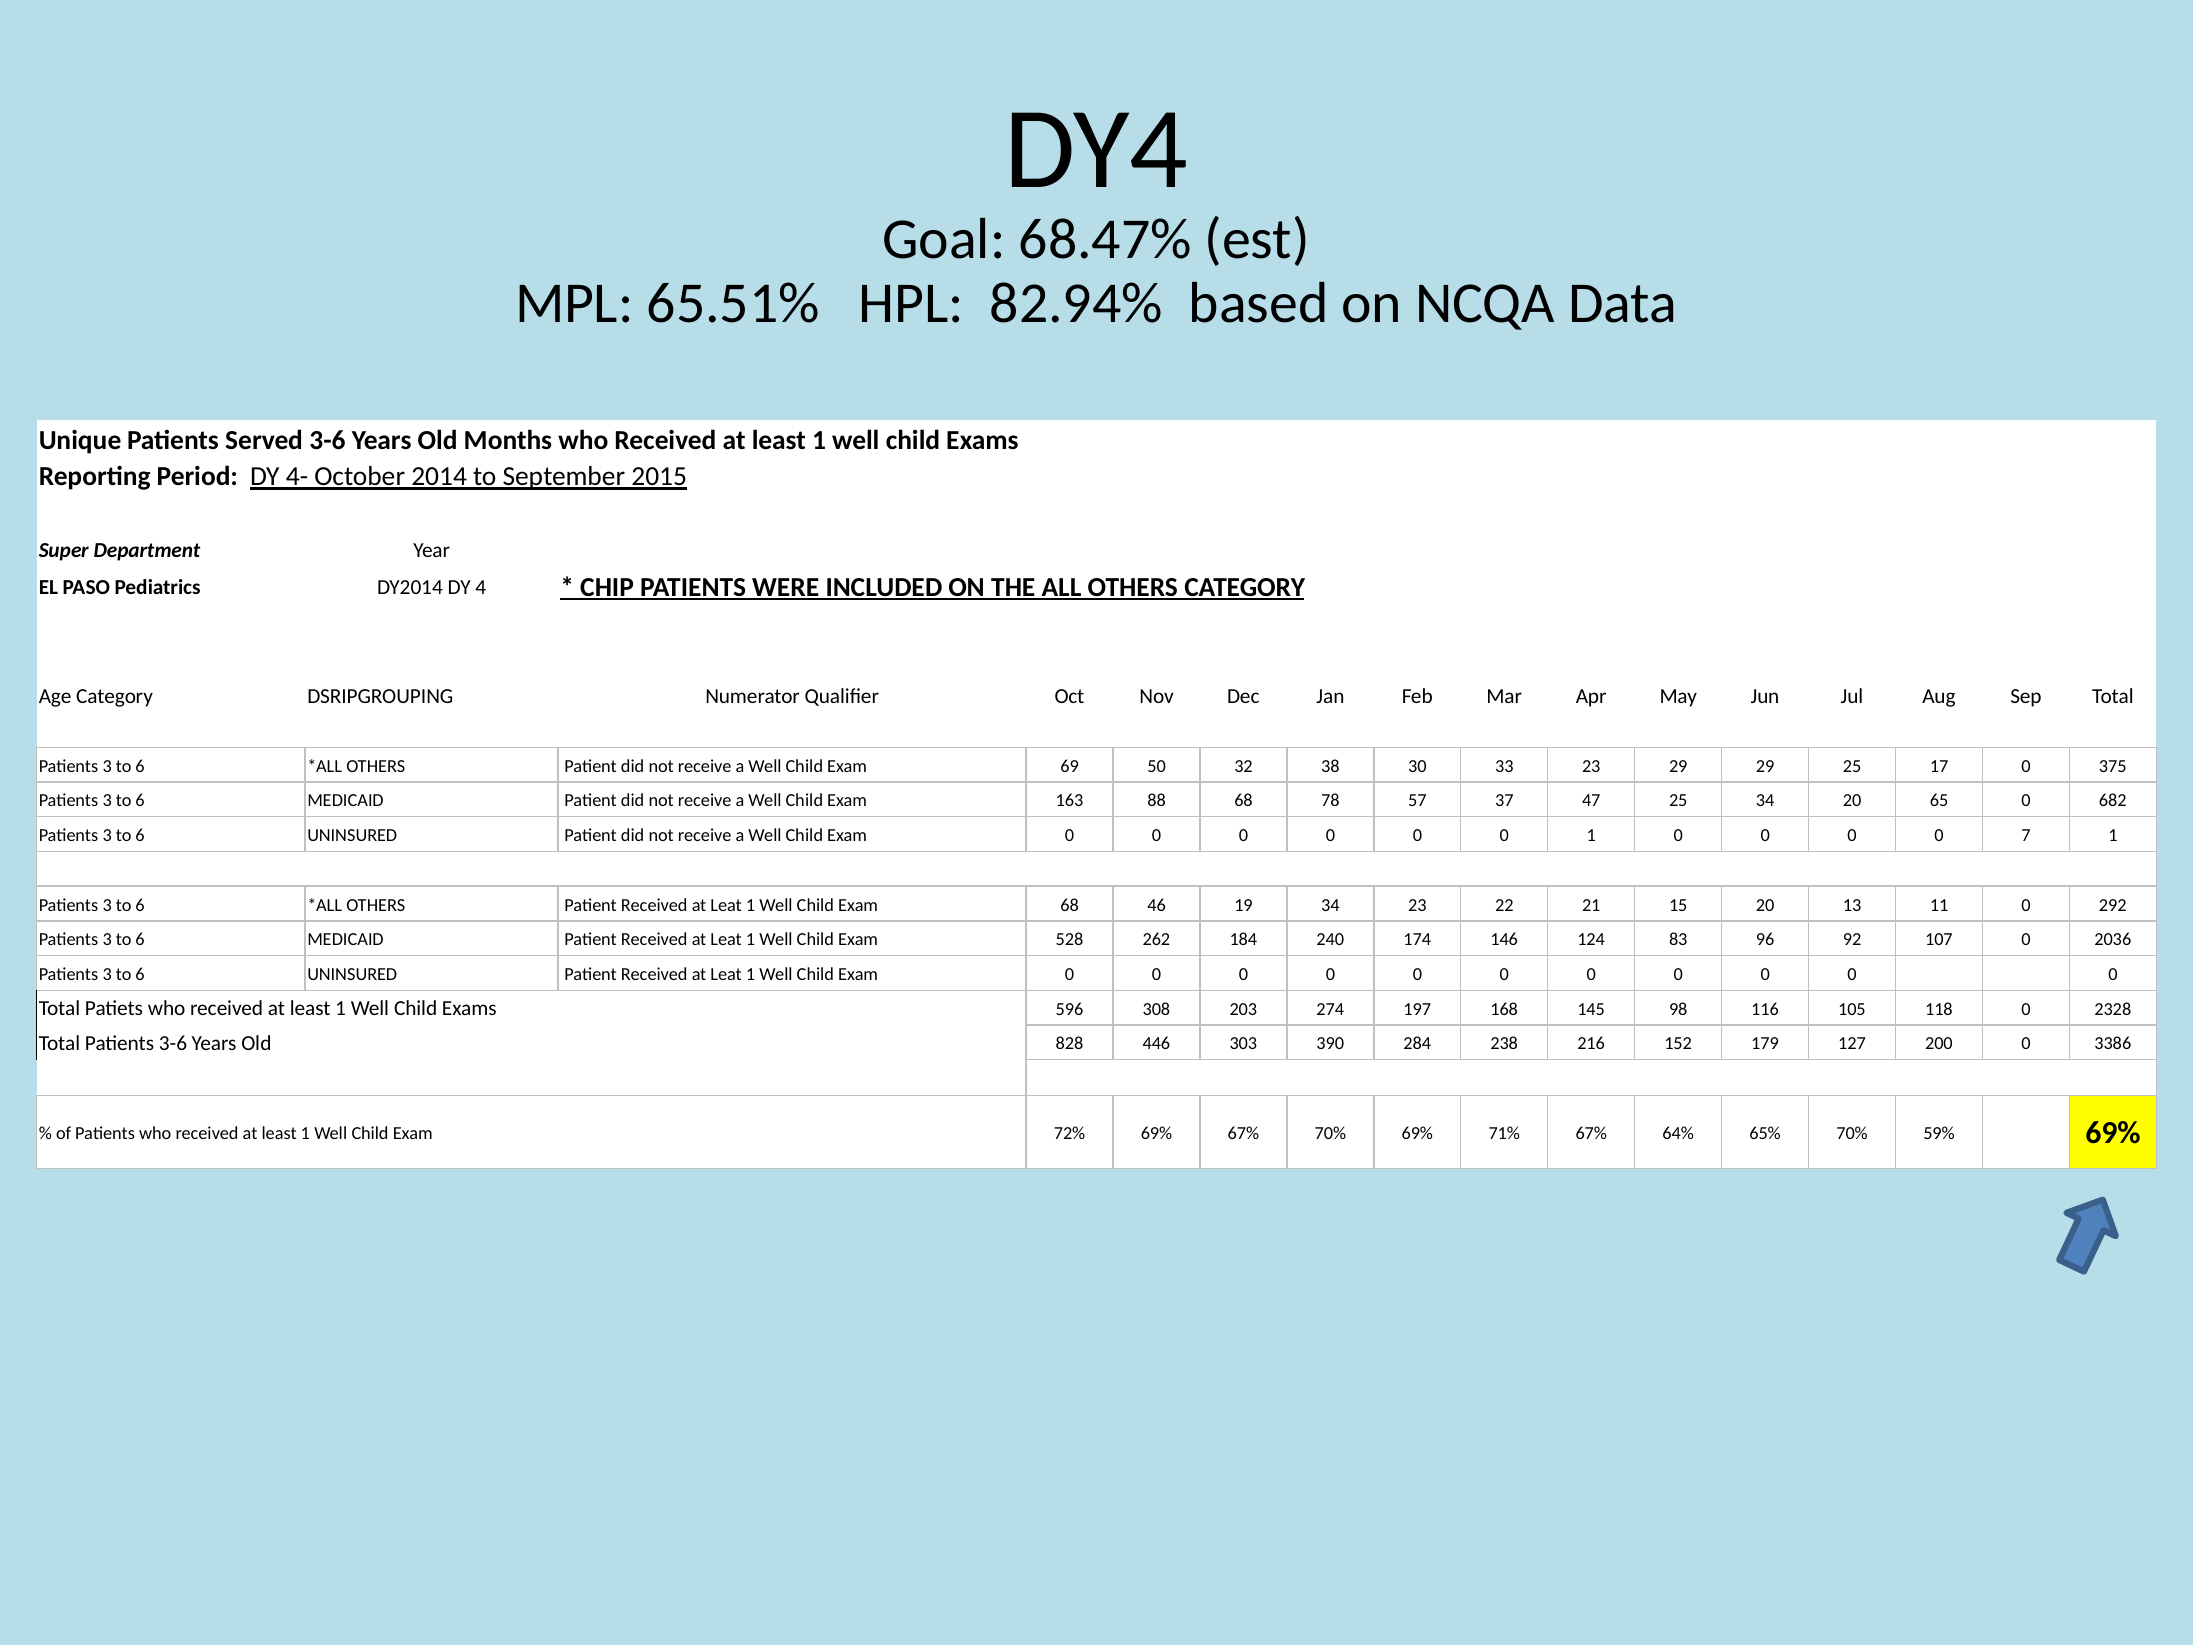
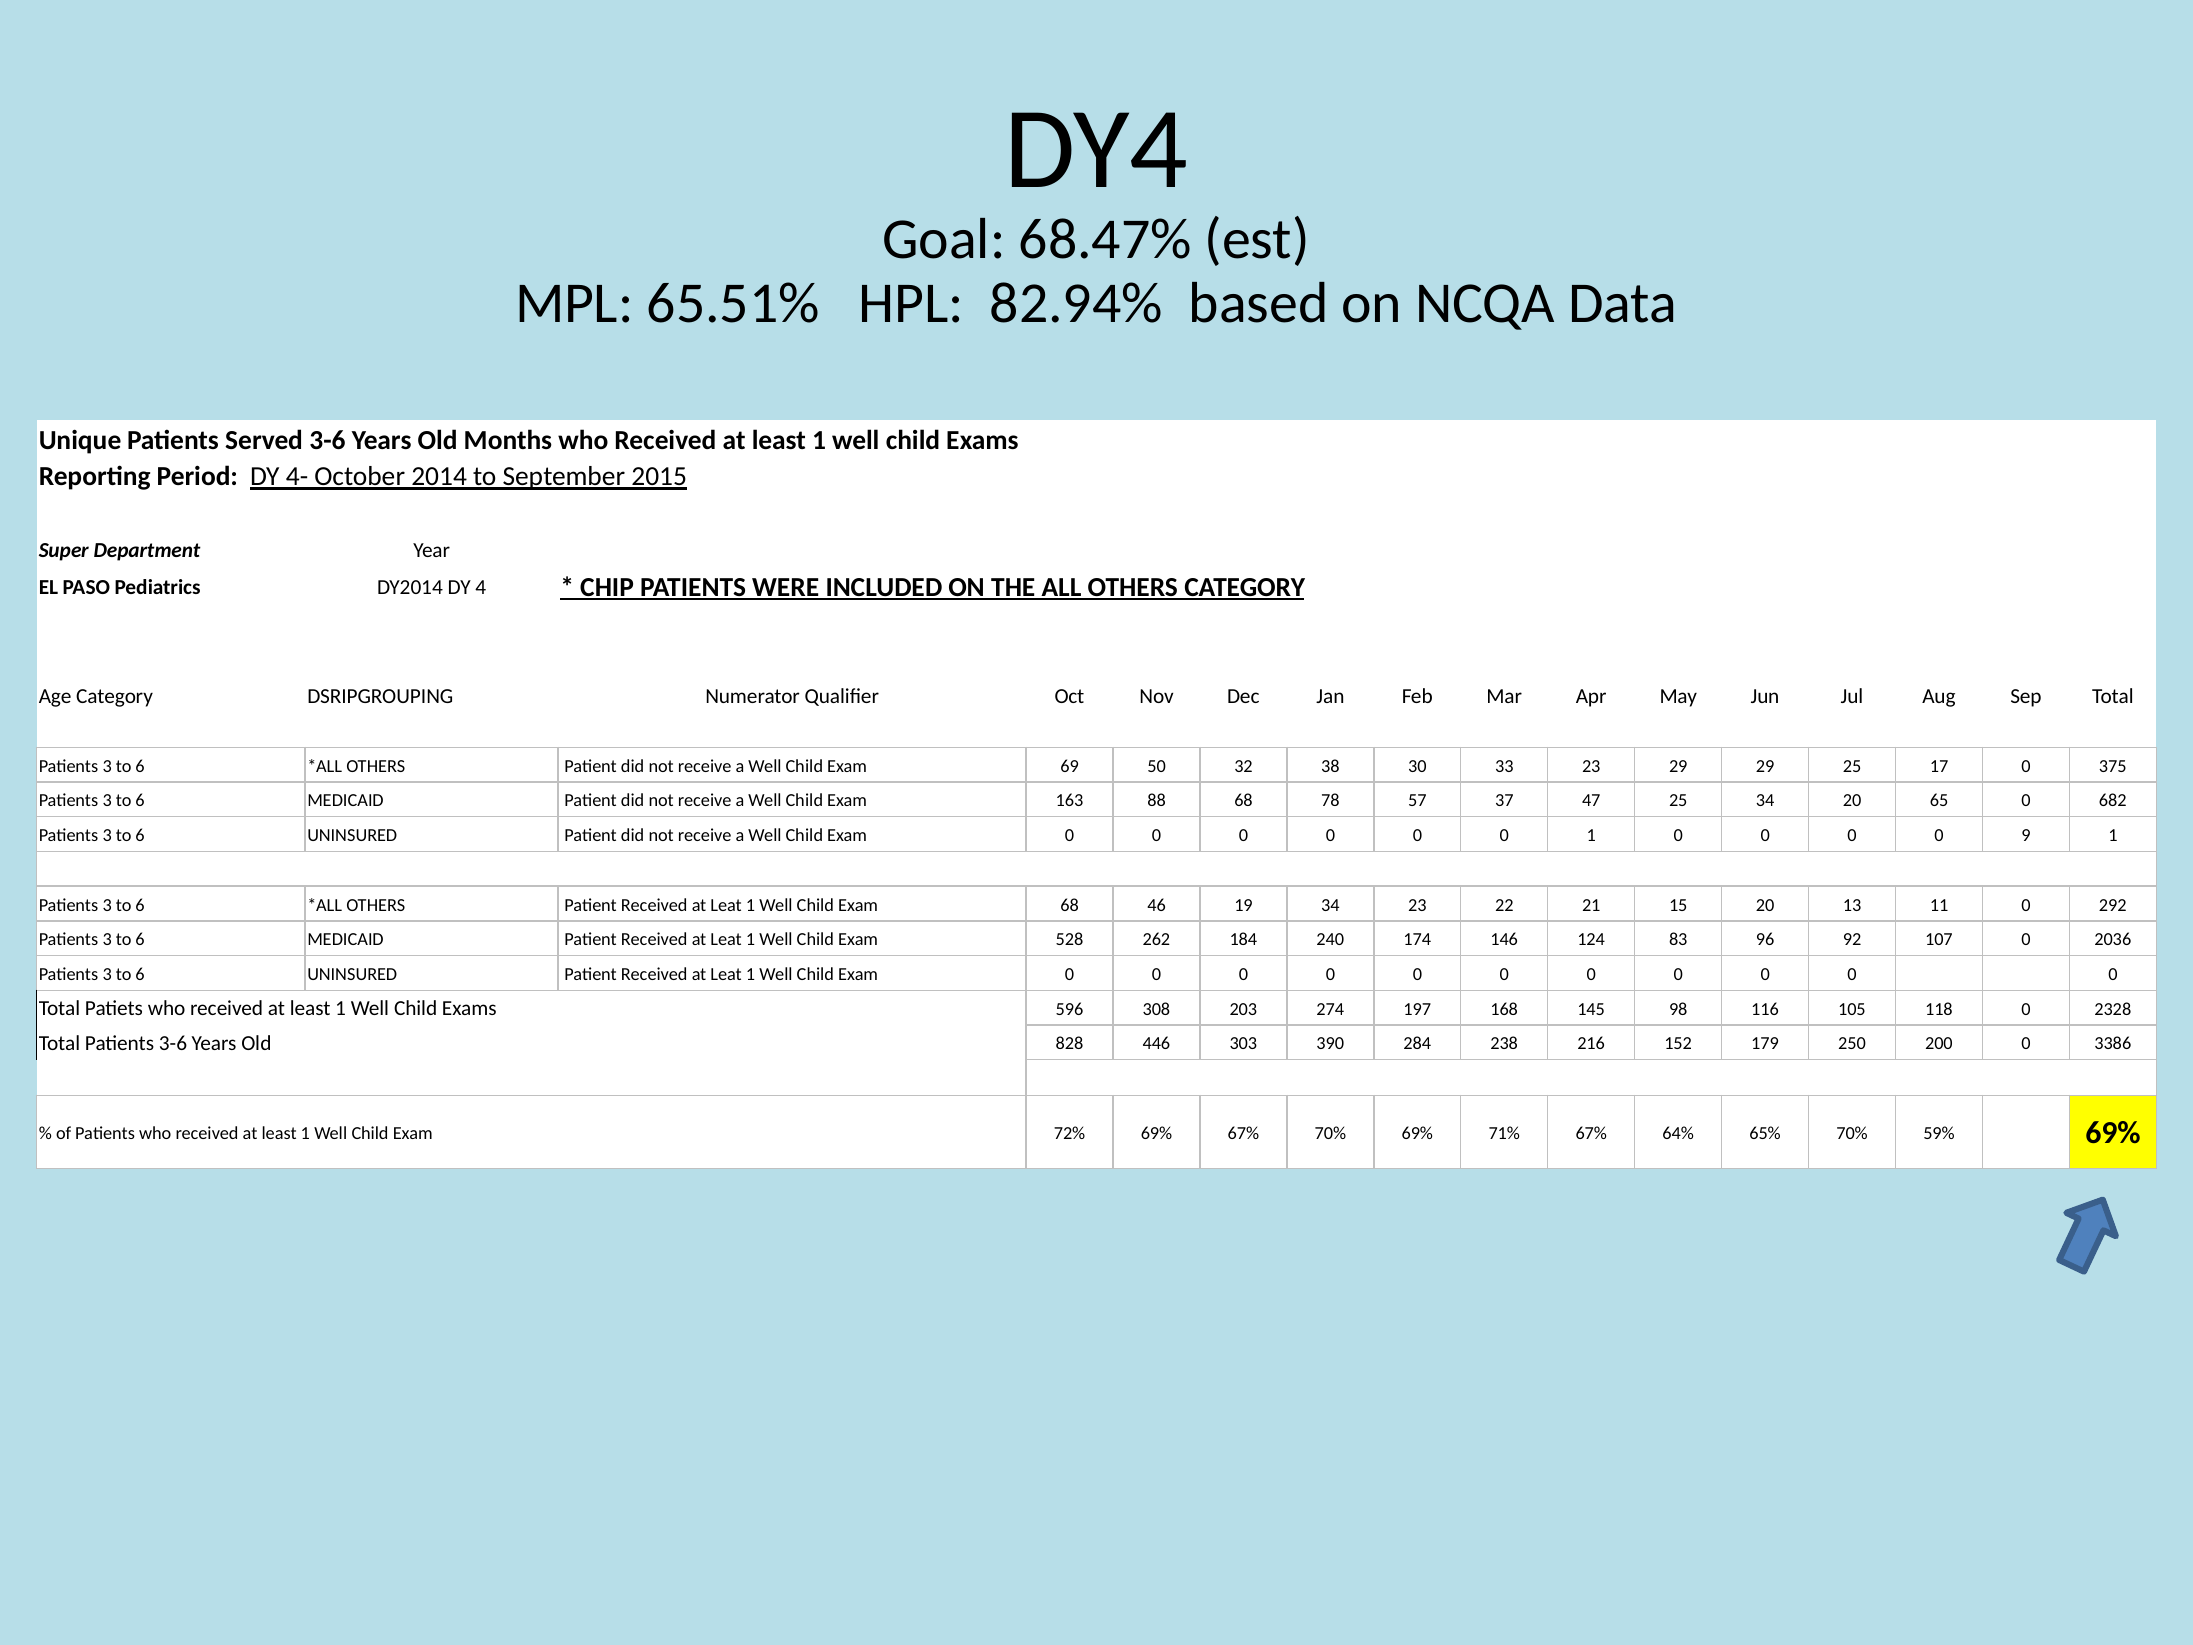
7: 7 -> 9
127: 127 -> 250
